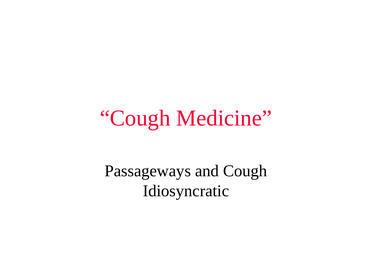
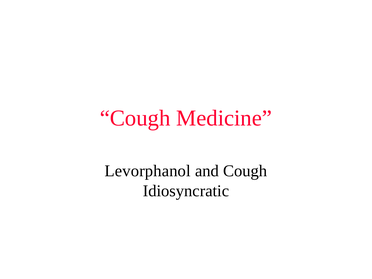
Passageways: Passageways -> Levorphanol
